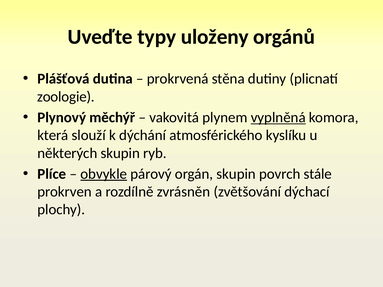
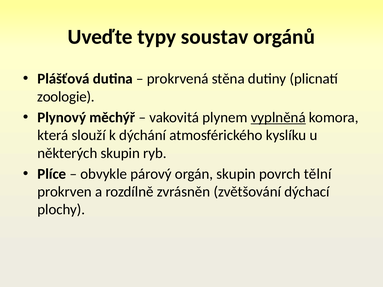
uloženy: uloženy -> soustav
obvykle underline: present -> none
stále: stále -> tělní
